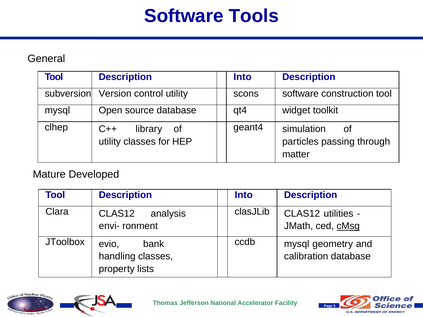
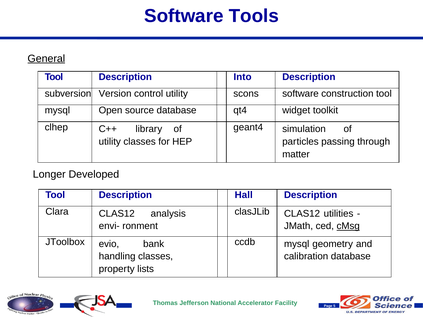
General underline: none -> present
Mature: Mature -> Longer
Into at (244, 195): Into -> Hall
